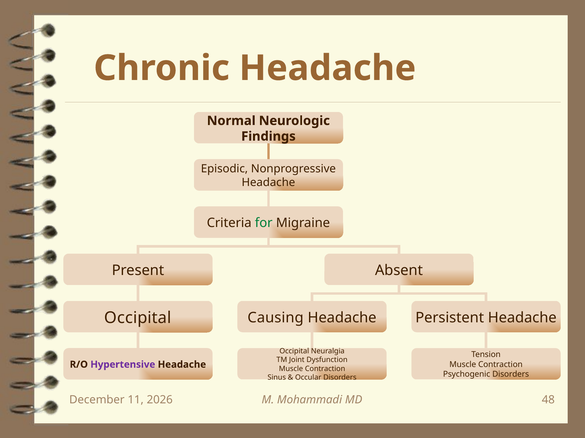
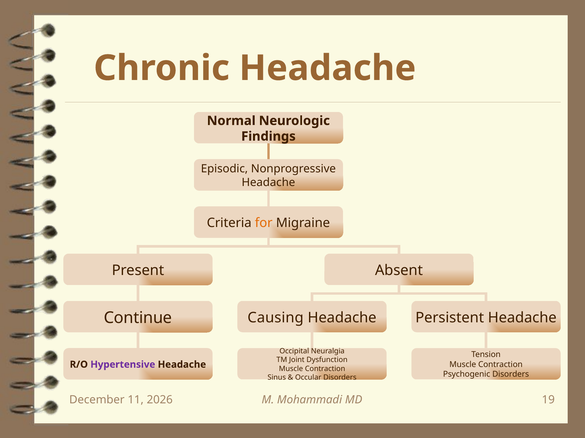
for colour: green -> orange
Occipital at (138, 318): Occipital -> Continue
48: 48 -> 19
